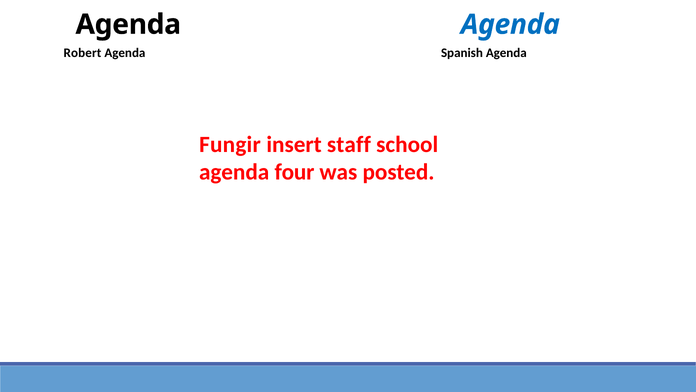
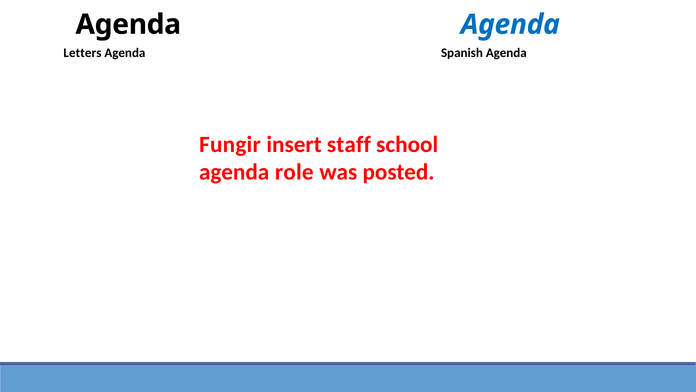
Robert: Robert -> Letters
four: four -> role
